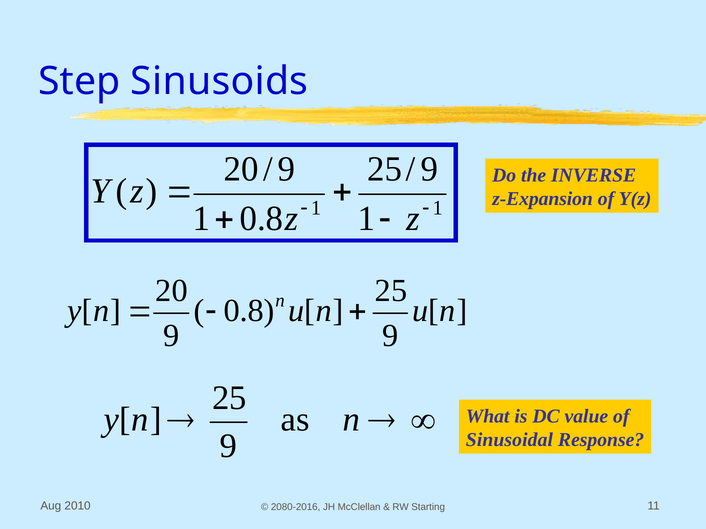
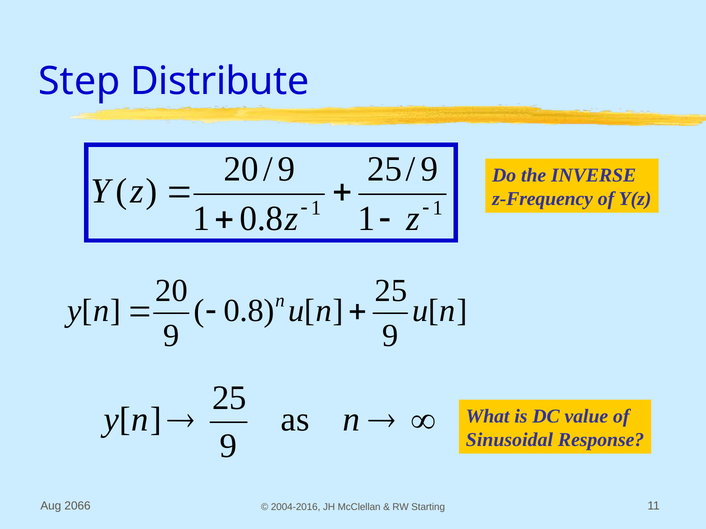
Sinusoids: Sinusoids -> Distribute
z-Expansion: z-Expansion -> z-Frequency
2010: 2010 -> 2066
2080-2016: 2080-2016 -> 2004-2016
